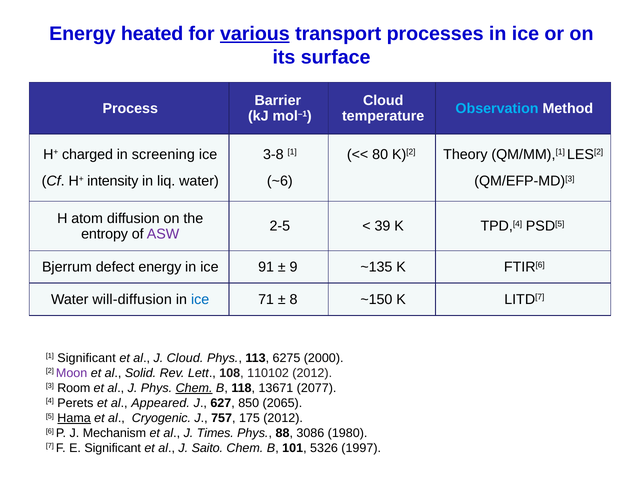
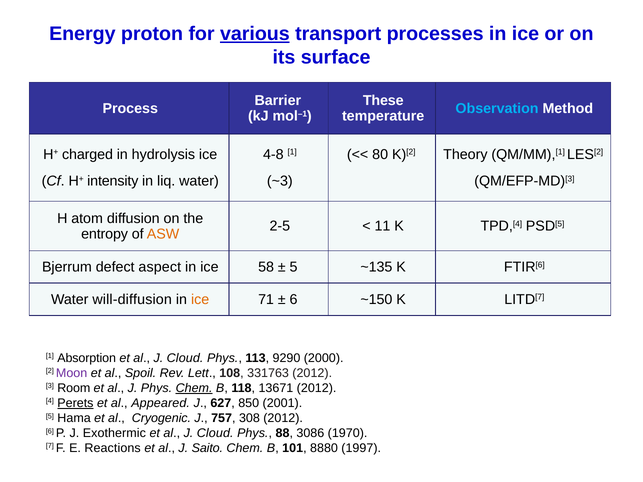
heated: heated -> proton
Cloud at (383, 100): Cloud -> These
screening: screening -> hydrolysis
3-8: 3-8 -> 4-8
~6: ~6 -> ~3
39: 39 -> 11
ASW colour: purple -> orange
defect energy: energy -> aspect
91: 91 -> 58
9 at (294, 267): 9 -> 5
ice at (200, 300) colour: blue -> orange
8 at (294, 300): 8 -> 6
1 Significant: Significant -> Absorption
6275: 6275 -> 9290
Solid: Solid -> Spoil
110102: 110102 -> 331763
13671 2077: 2077 -> 2012
Perets underline: none -> present
2065: 2065 -> 2001
Hama underline: present -> none
175: 175 -> 308
Mechanism: Mechanism -> Exothermic
Times at (215, 433): Times -> Cloud
1980: 1980 -> 1970
E Significant: Significant -> Reactions
5326: 5326 -> 8880
